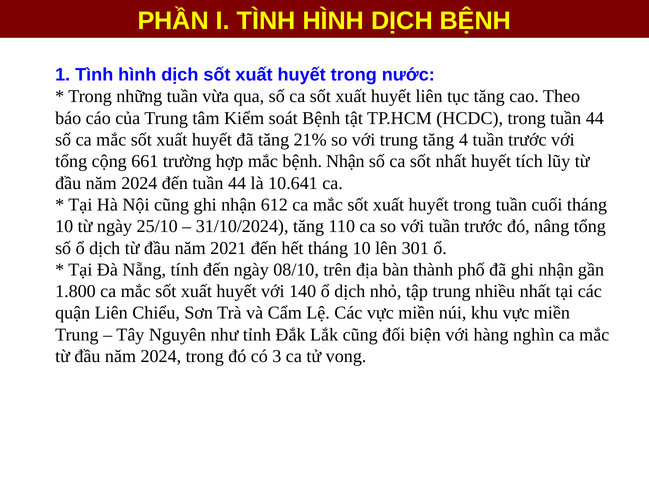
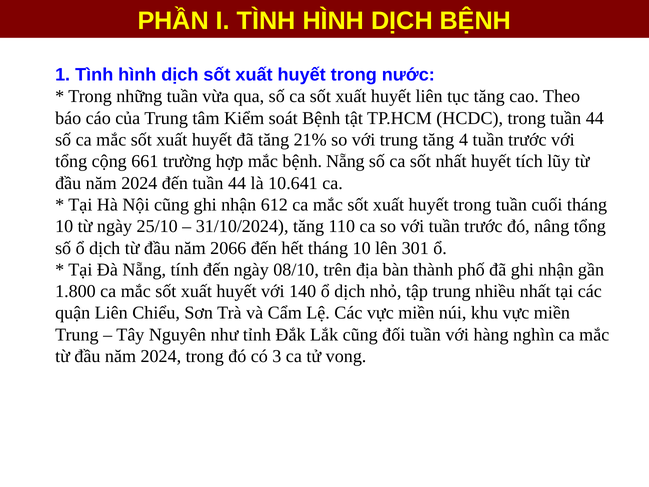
bệnh Nhận: Nhận -> Nẵng
2021: 2021 -> 2066
đối biện: biện -> tuần
